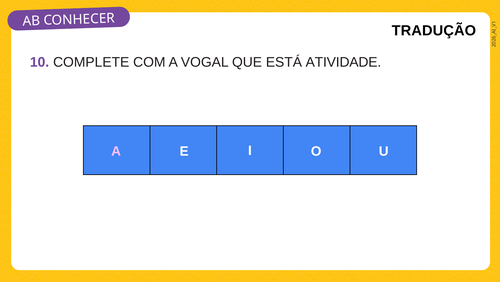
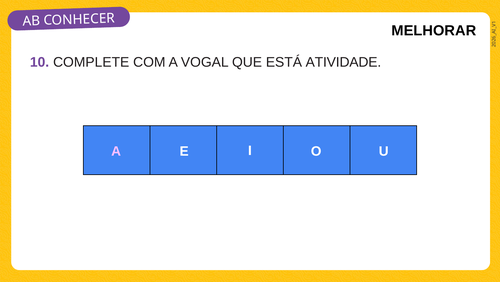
TRADUÇÃO: TRADUÇÃO -> MELHORAR
